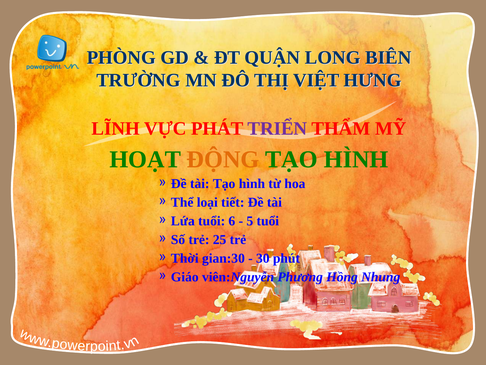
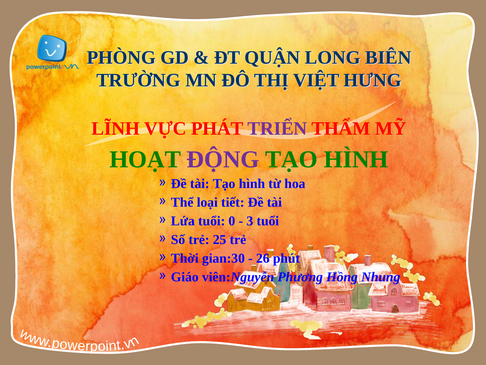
ĐỘNG colour: orange -> purple
6: 6 -> 0
5: 5 -> 3
30: 30 -> 26
